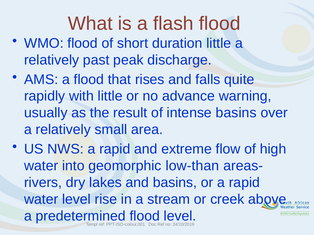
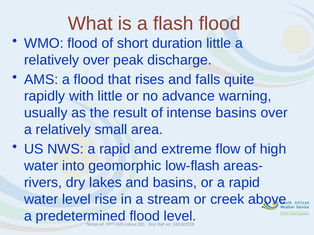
relatively past: past -> over
low-than: low-than -> low-flash
